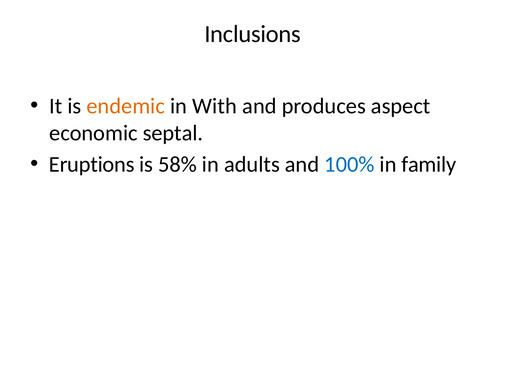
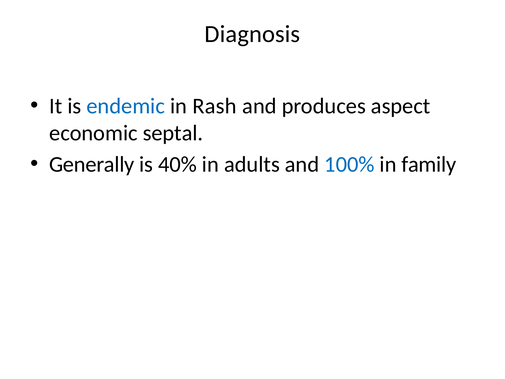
Inclusions: Inclusions -> Diagnosis
endemic colour: orange -> blue
With: With -> Rash
Eruptions: Eruptions -> Generally
58%: 58% -> 40%
